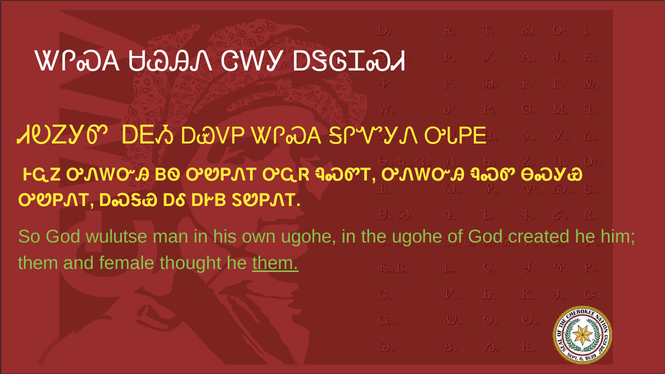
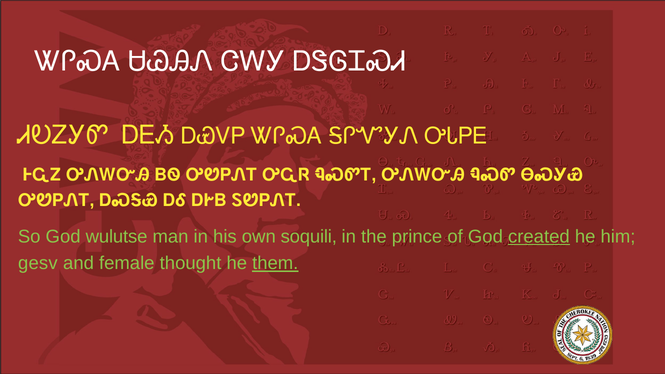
own ugohe: ugohe -> soquili
the ugohe: ugohe -> prince
created underline: none -> present
them at (38, 263): them -> gesv
